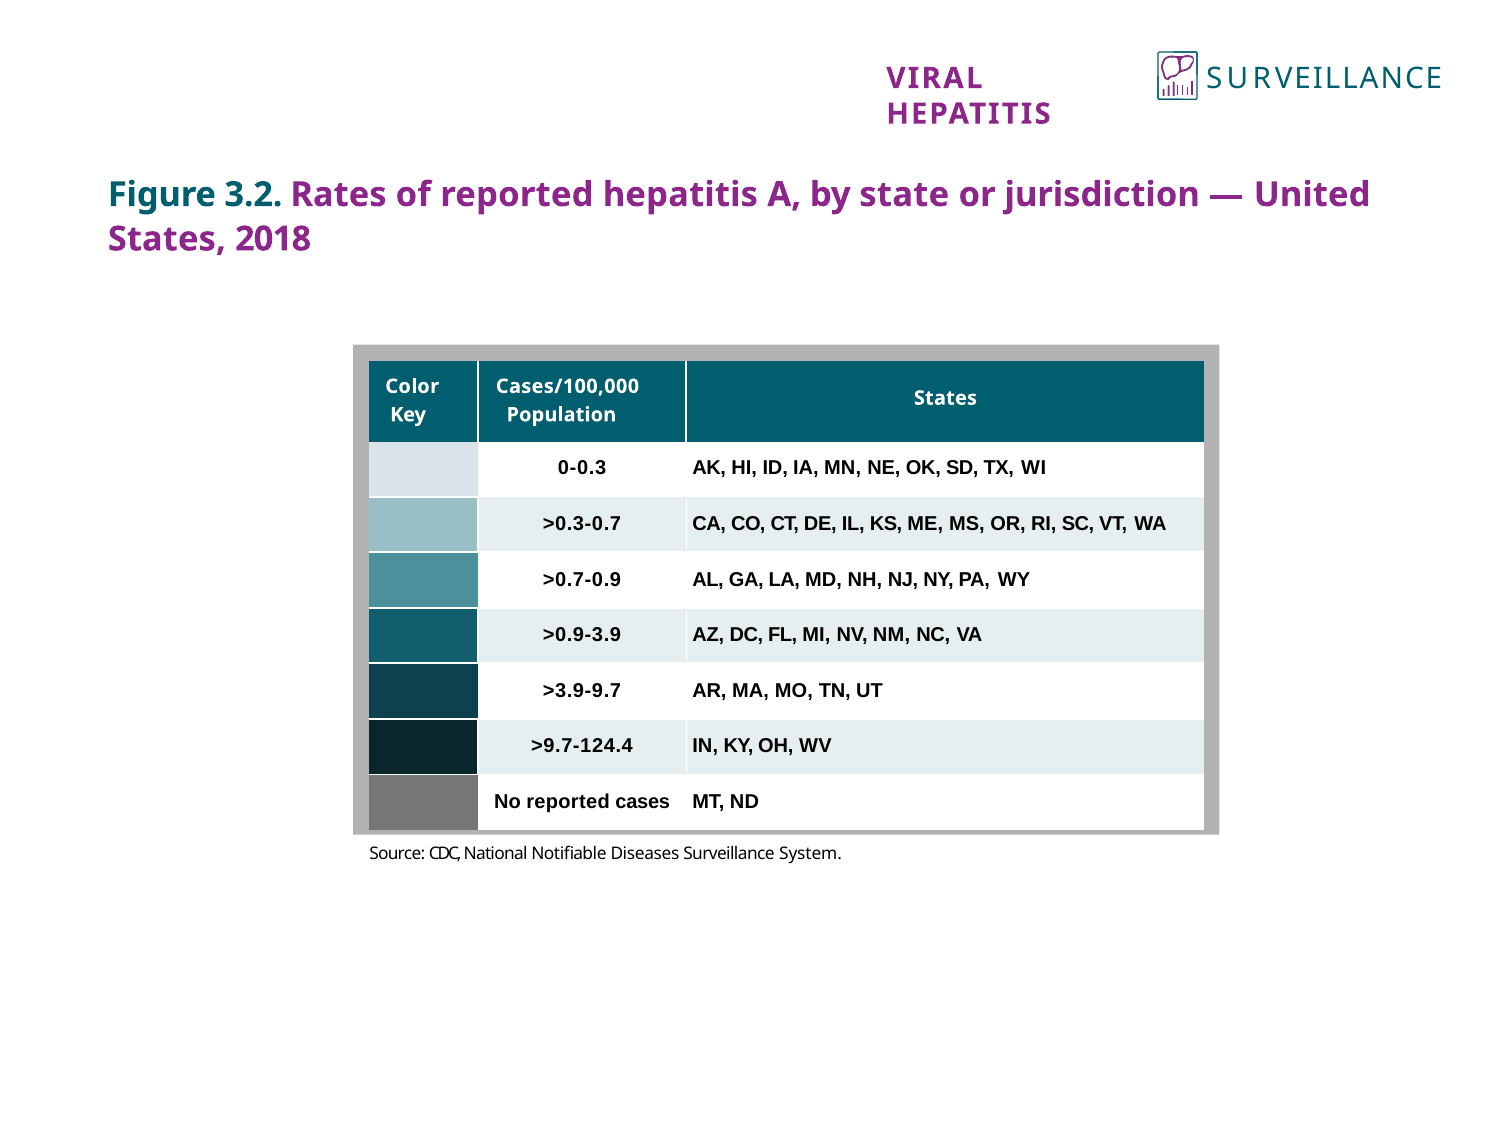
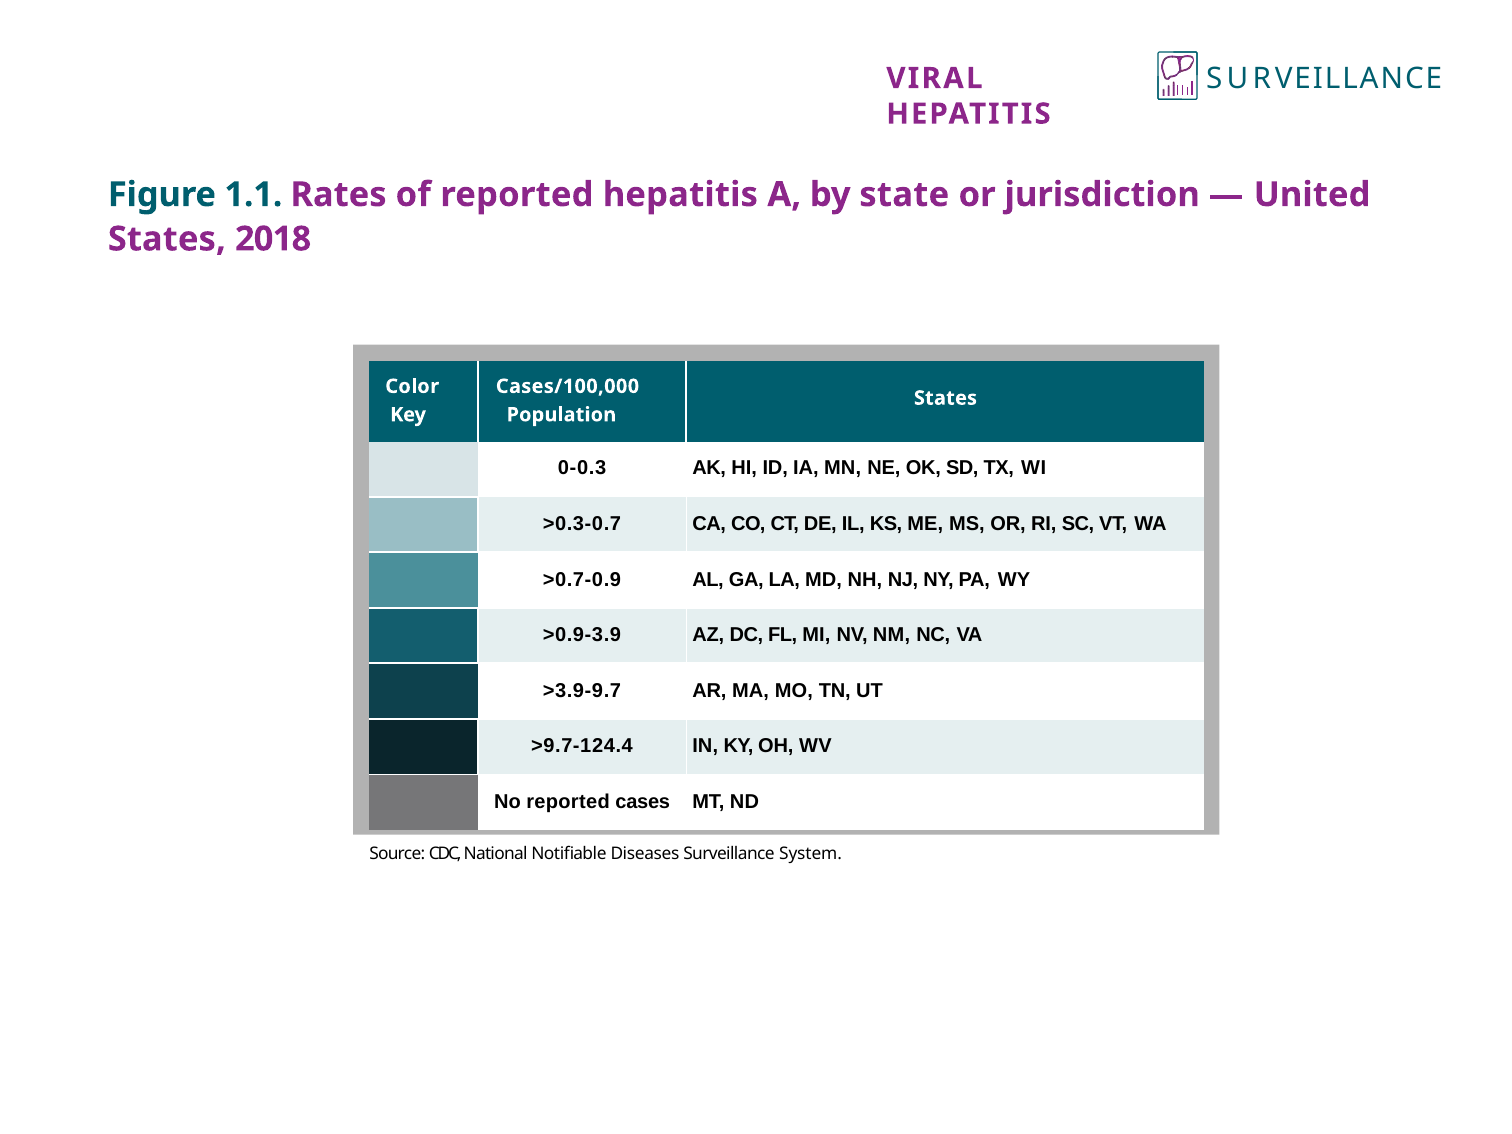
3.2: 3.2 -> 1.1
